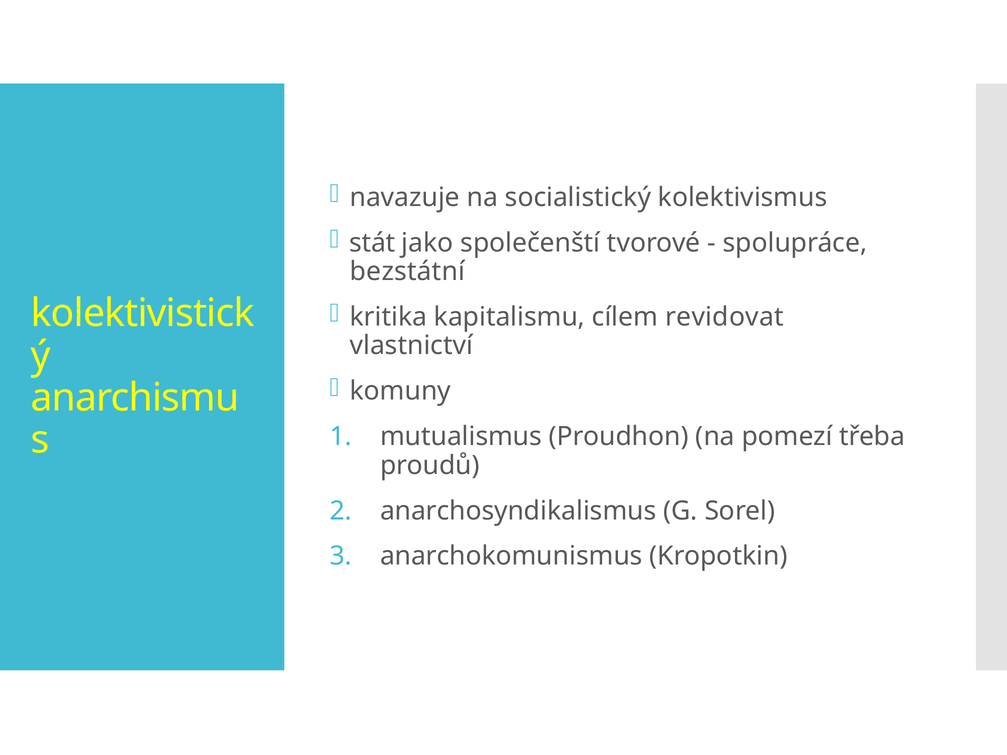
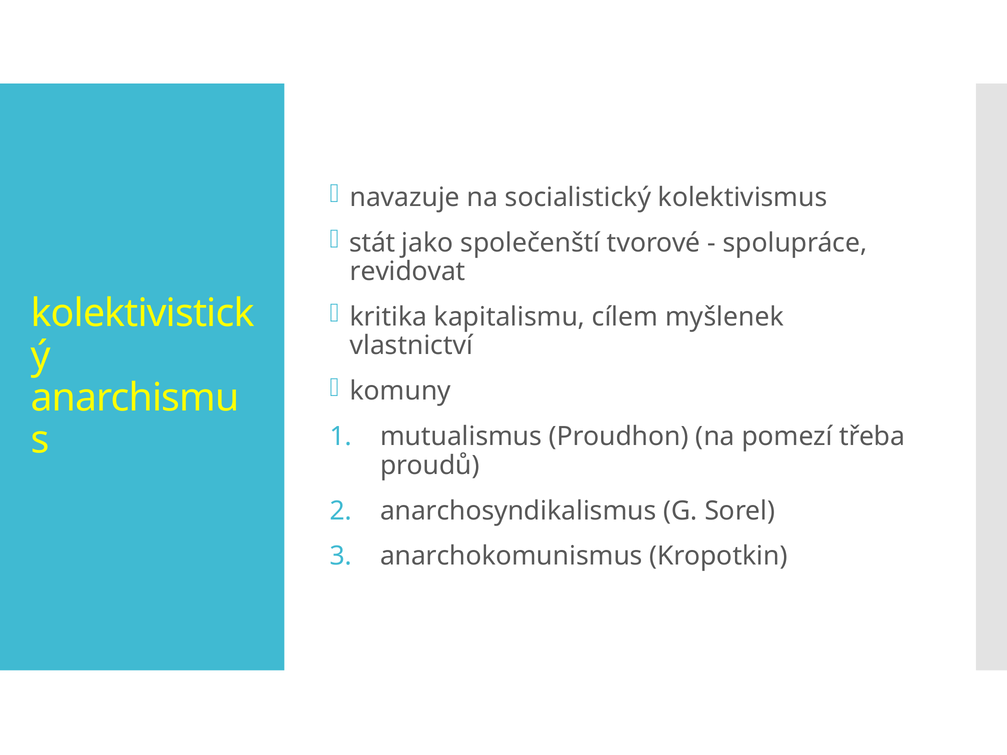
bezstátní: bezstátní -> revidovat
revidovat: revidovat -> myšlenek
